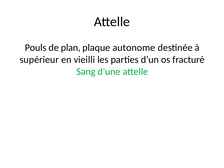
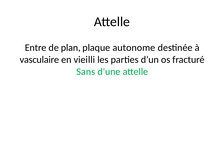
Pouls: Pouls -> Entre
supérieur: supérieur -> vasculaire
Sang: Sang -> Sans
